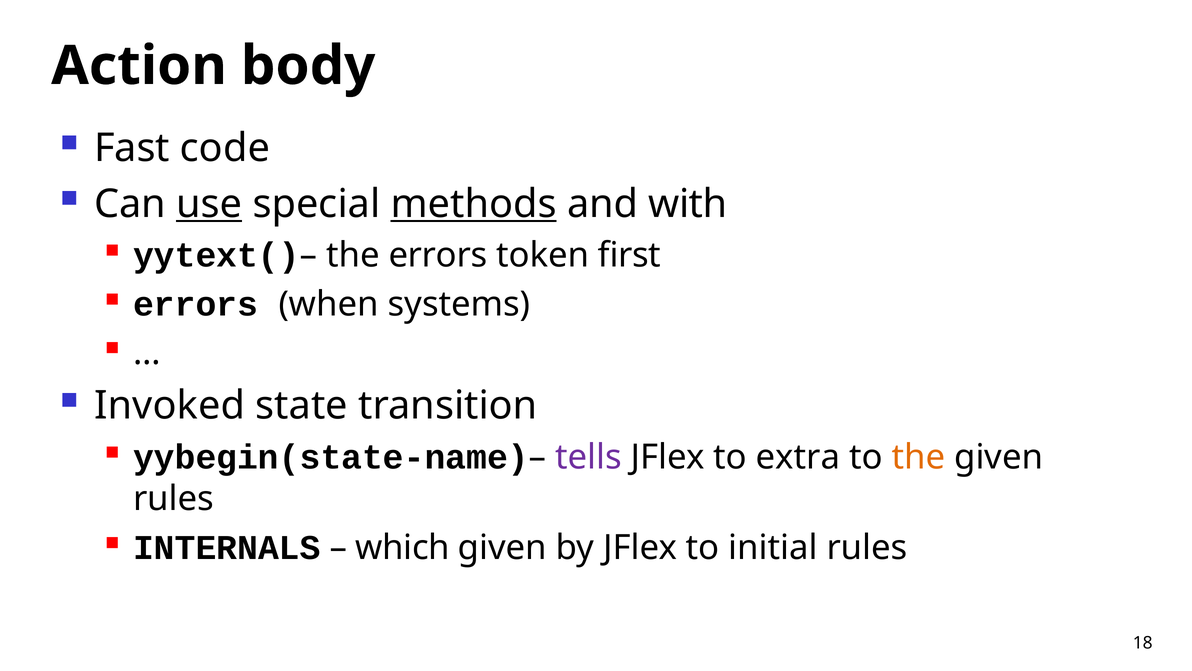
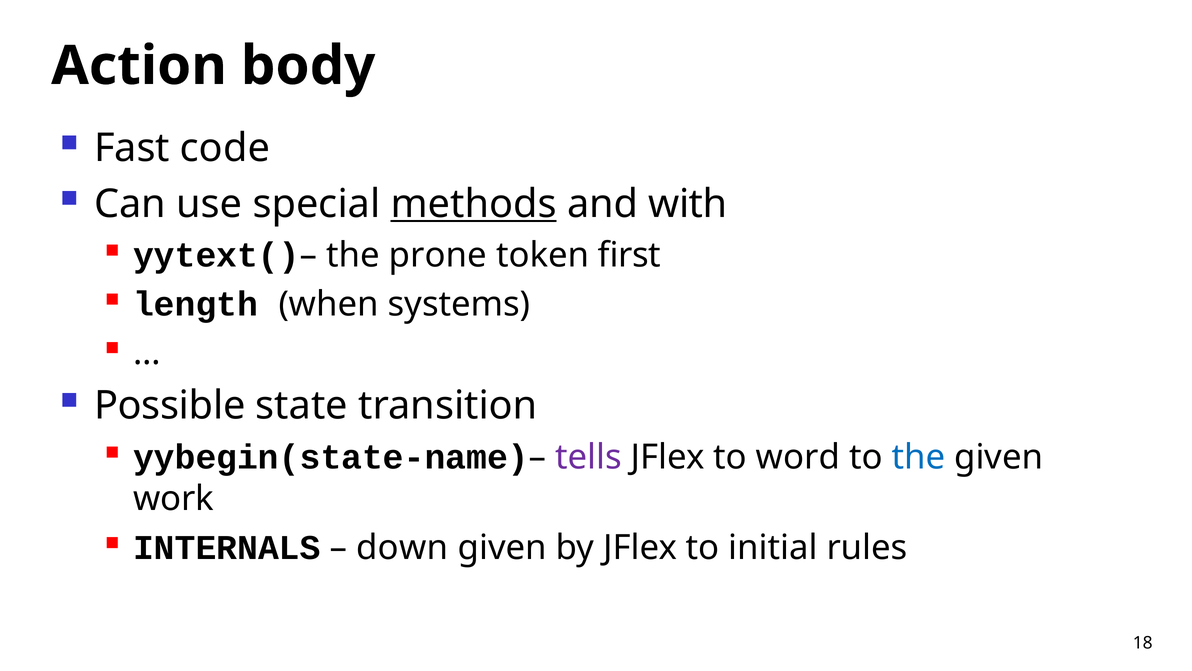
use underline: present -> none
the errors: errors -> prone
errors at (196, 304): errors -> length
Invoked: Invoked -> Possible
extra: extra -> word
the at (918, 457) colour: orange -> blue
rules at (174, 499): rules -> work
which: which -> down
